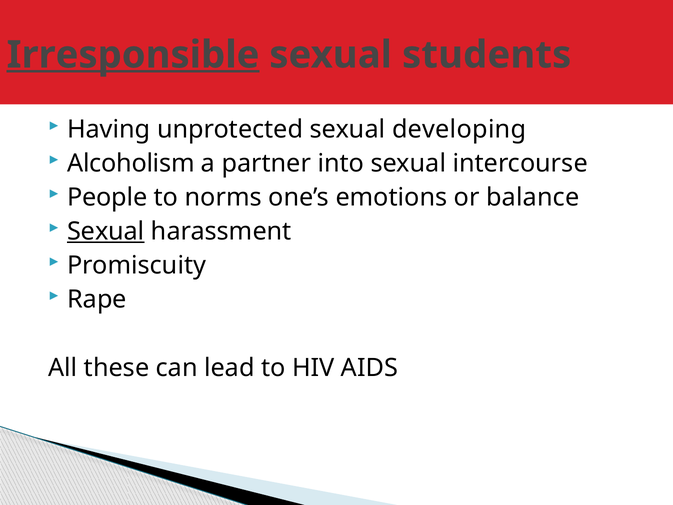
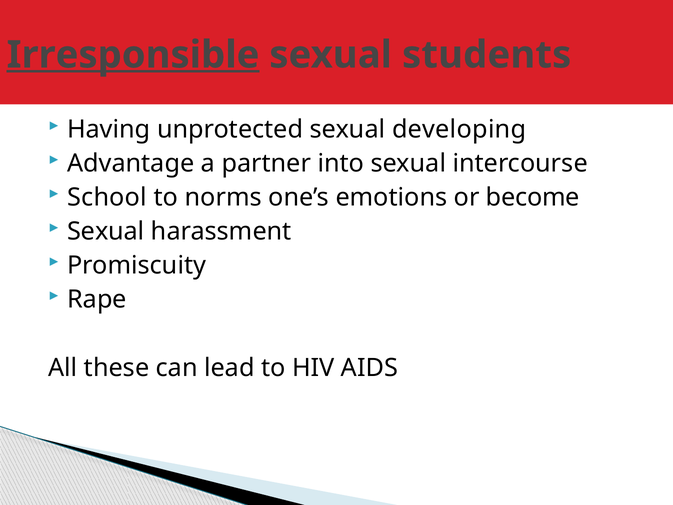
Alcoholism: Alcoholism -> Advantage
People: People -> School
balance: balance -> become
Sexual at (106, 231) underline: present -> none
